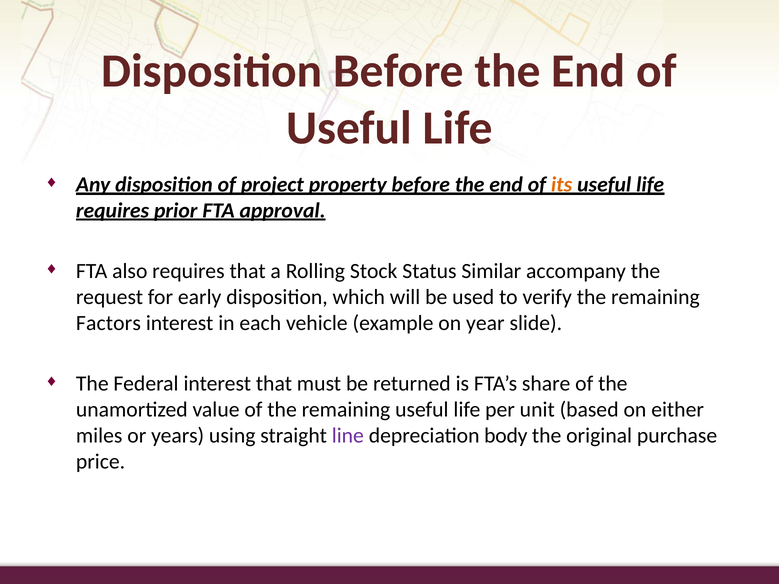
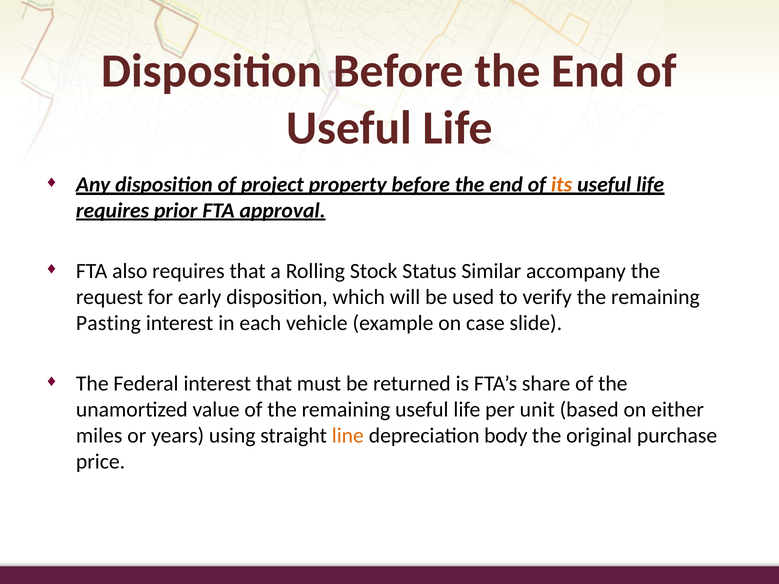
Factors: Factors -> Pasting
year: year -> case
line colour: purple -> orange
